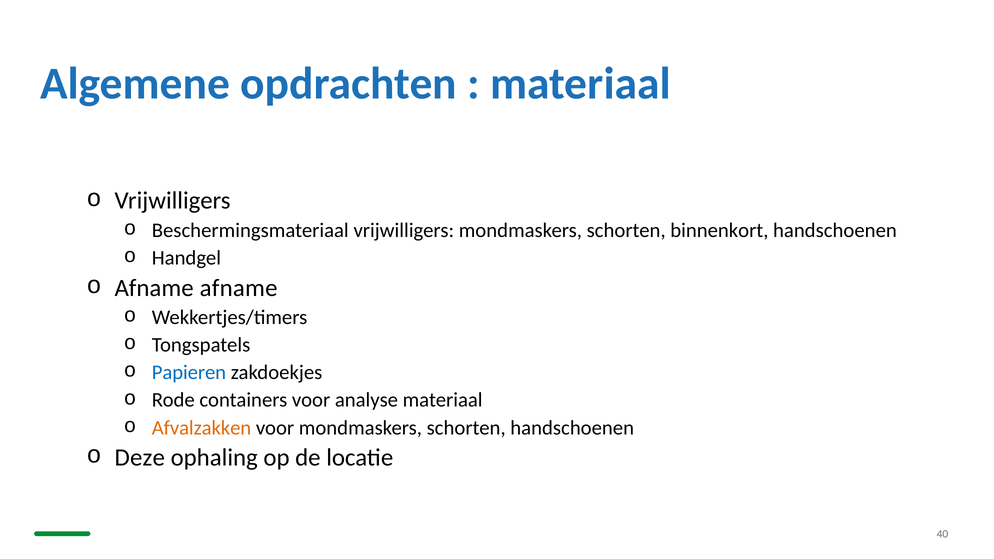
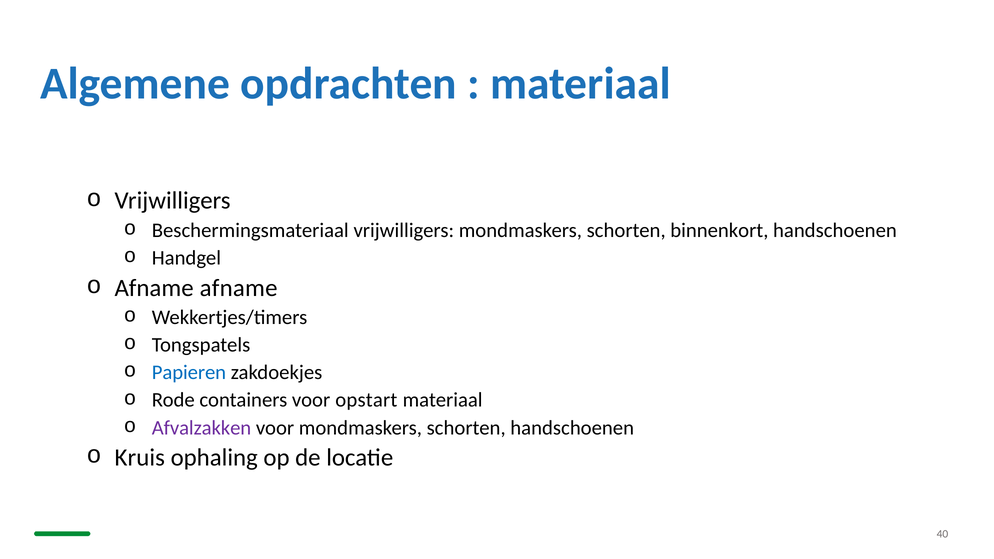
analyse: analyse -> opstart
Afvalzakken colour: orange -> purple
Deze: Deze -> Kruis
